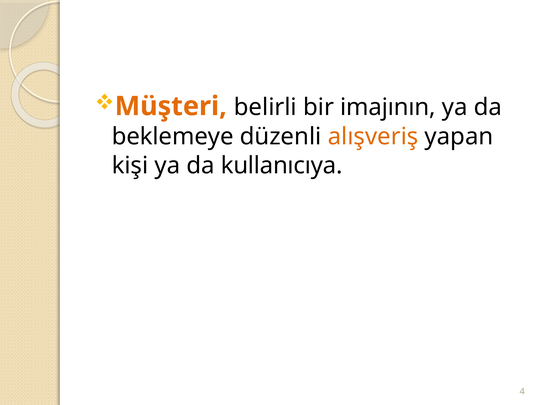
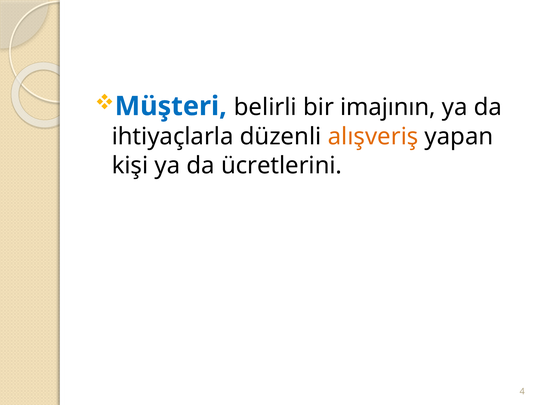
Müşteri colour: orange -> blue
beklemeye: beklemeye -> ihtiyaçlarla
kullanıcıya: kullanıcıya -> ücretlerini
